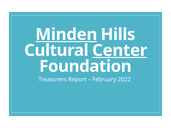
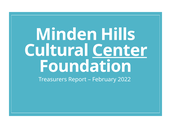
Minden underline: present -> none
